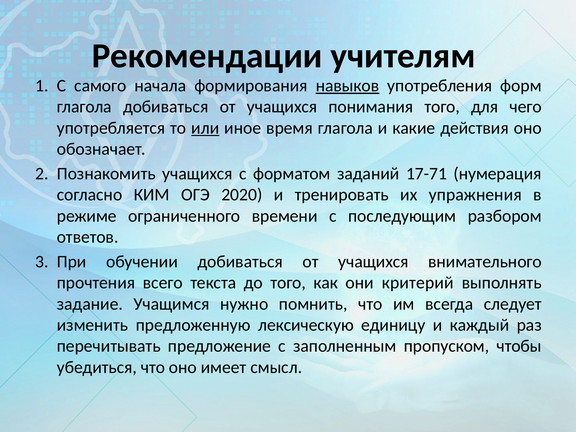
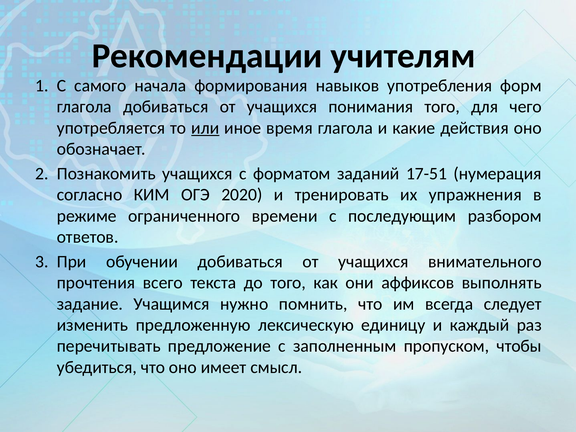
навыков underline: present -> none
17-71: 17-71 -> 17-51
критерий: критерий -> аффиксов
